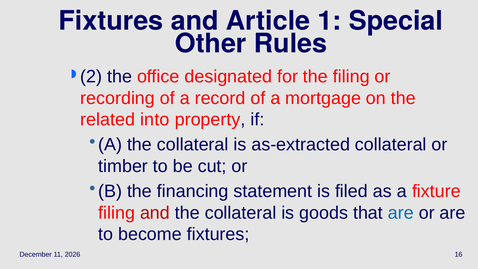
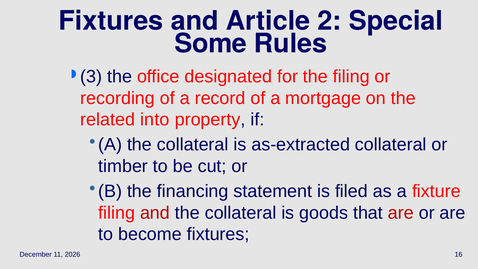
1: 1 -> 2
Other: Other -> Some
2: 2 -> 3
are at (401, 213) colour: blue -> red
